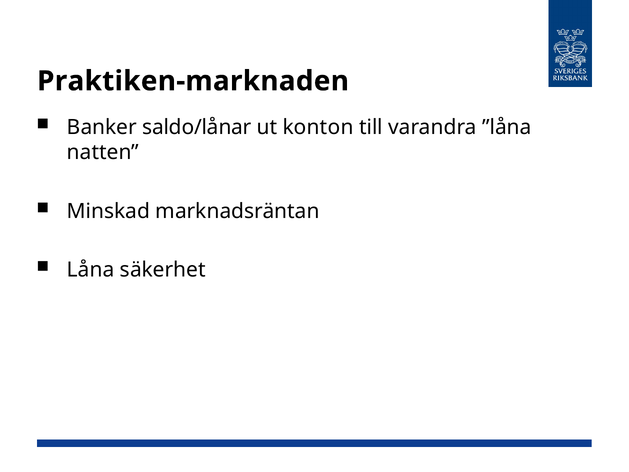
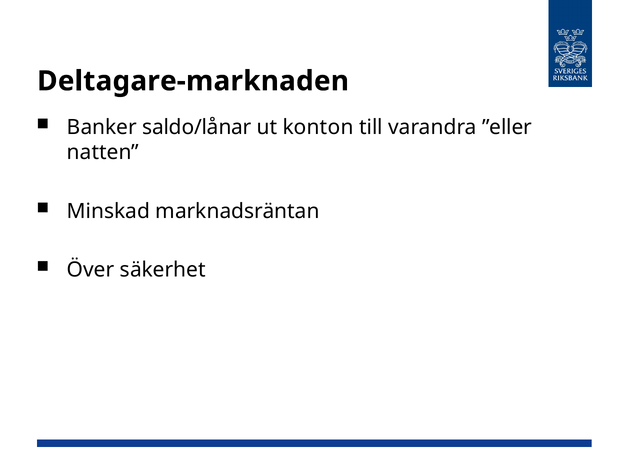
Praktiken-marknaden: Praktiken-marknaden -> Deltagare-marknaden
”låna: ”låna -> ”eller
Låna: Låna -> Över
